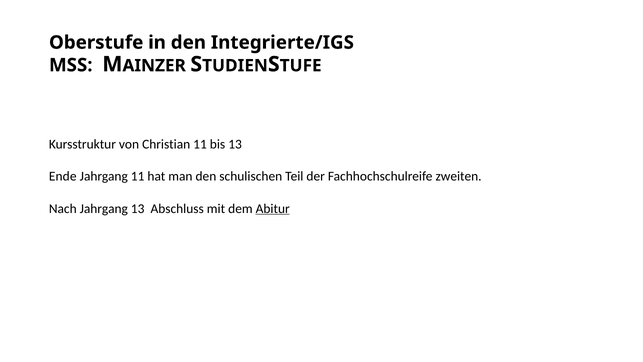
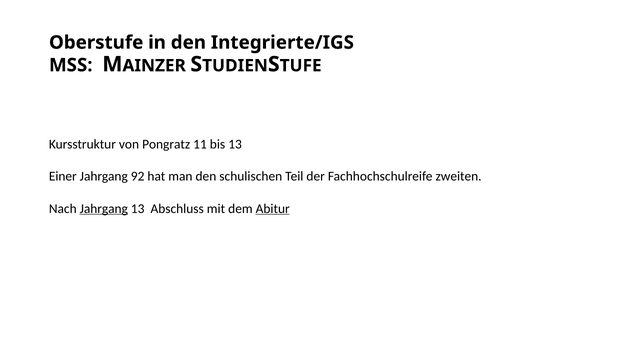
Christian: Christian -> Pongratz
Ende: Ende -> Einer
Jahrgang 11: 11 -> 92
Jahrgang at (104, 208) underline: none -> present
